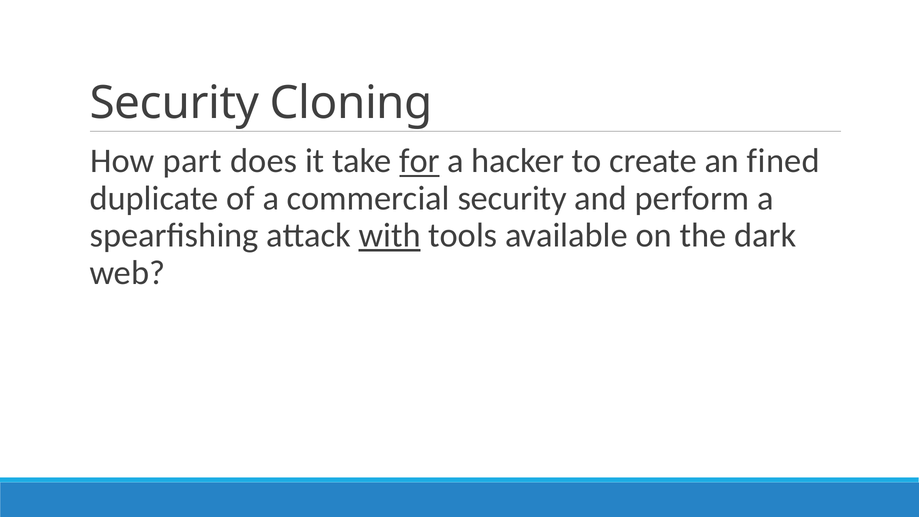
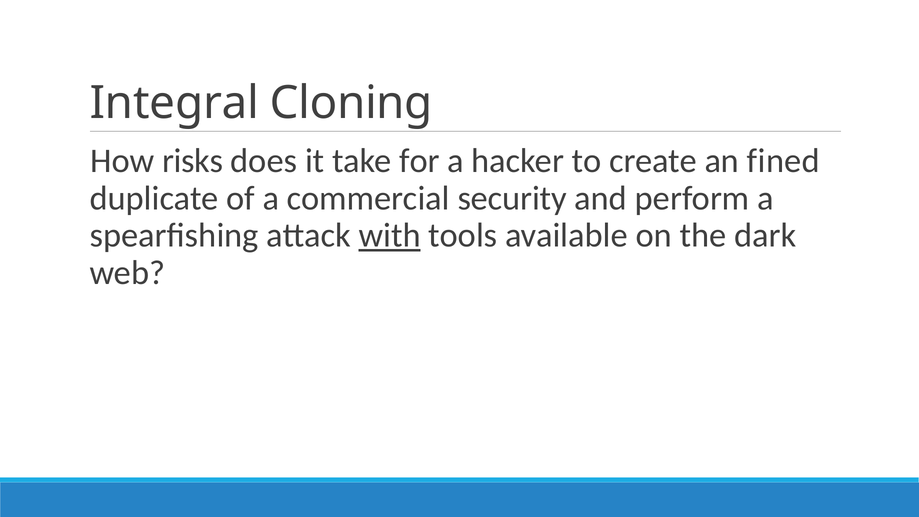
Security at (174, 103): Security -> Integral
part: part -> risks
for underline: present -> none
